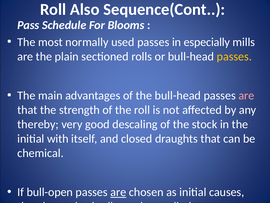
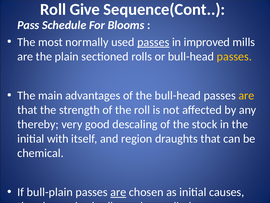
Also: Also -> Give
passes at (153, 42) underline: none -> present
especially: especially -> improved
are at (246, 95) colour: pink -> yellow
closed: closed -> region
bull-open: bull-open -> bull-plain
